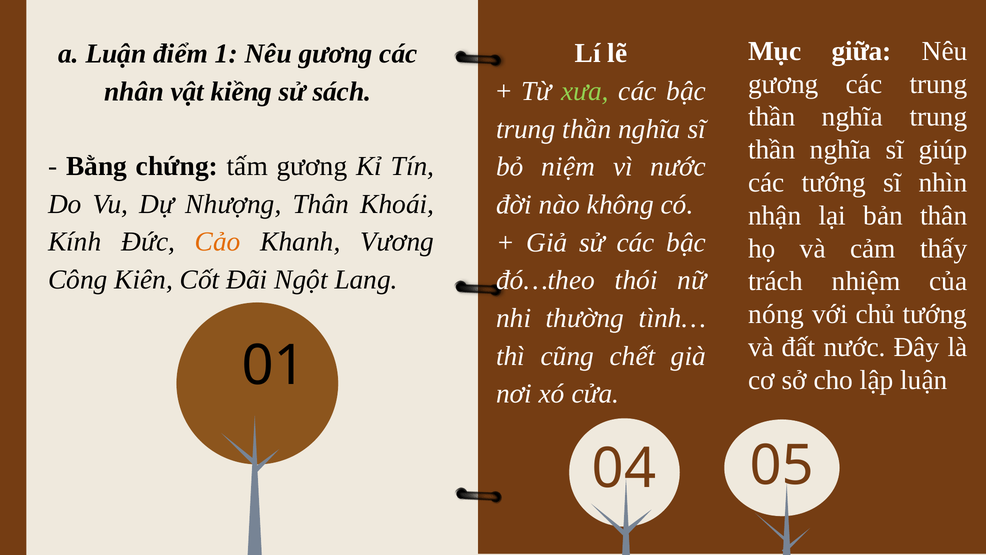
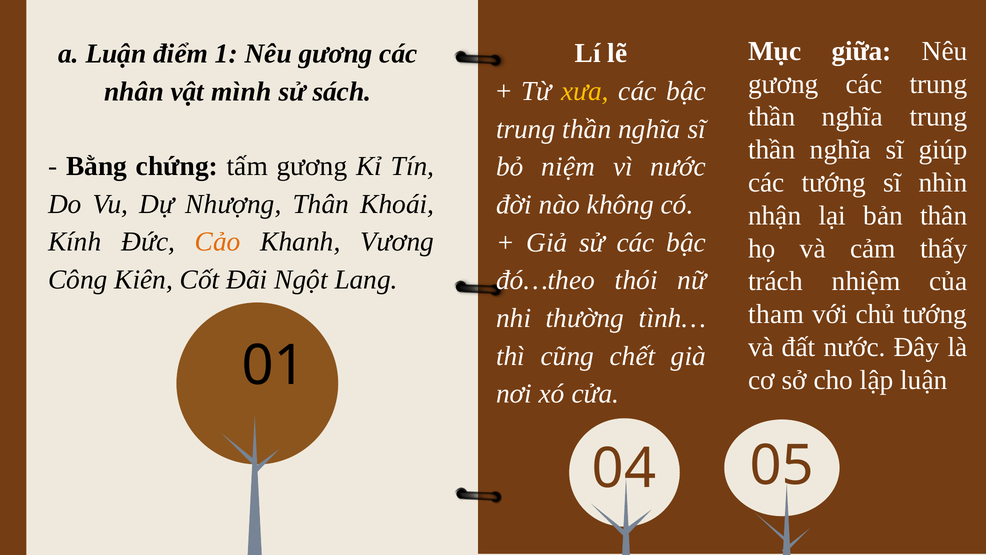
xưa colour: light green -> yellow
kiềng: kiềng -> mình
nóng: nóng -> tham
